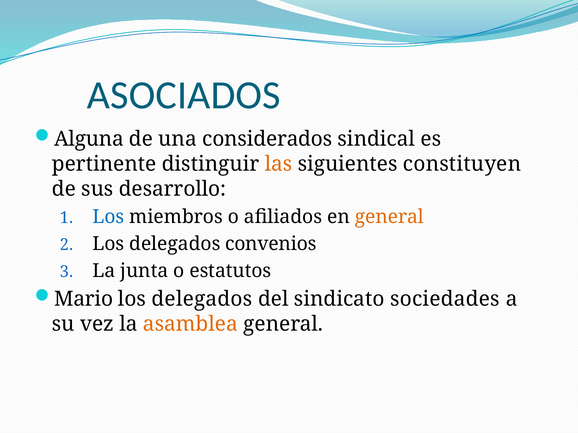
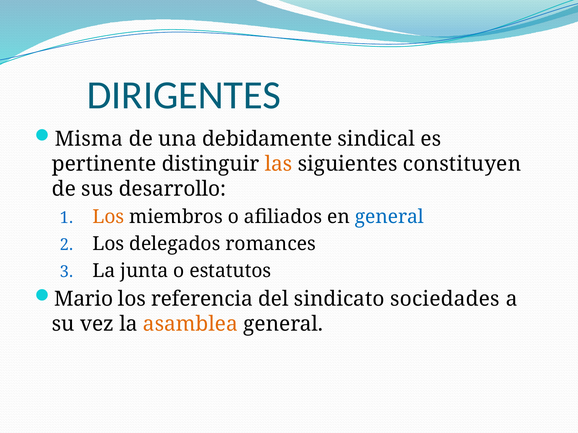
ASOCIADOS: ASOCIADOS -> DIRIGENTES
Alguna: Alguna -> Misma
considerados: considerados -> debidamente
Los at (108, 217) colour: blue -> orange
general at (389, 217) colour: orange -> blue
convenios: convenios -> romances
delegados at (202, 299): delegados -> referencia
